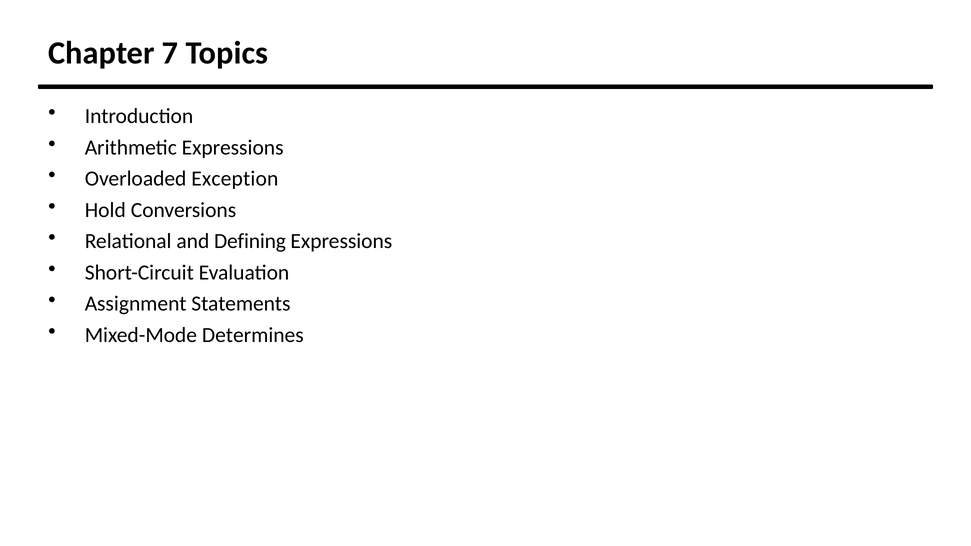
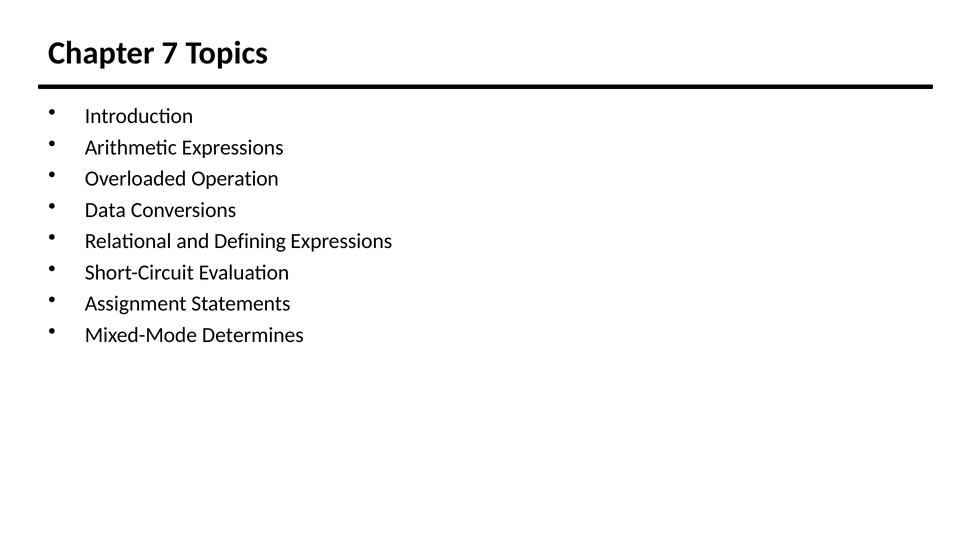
Exception: Exception -> Operation
Hold: Hold -> Data
